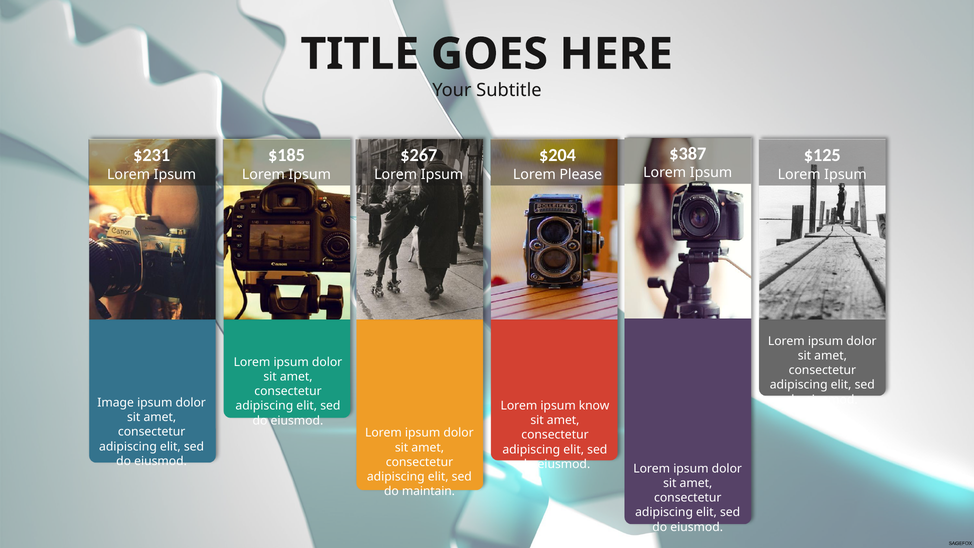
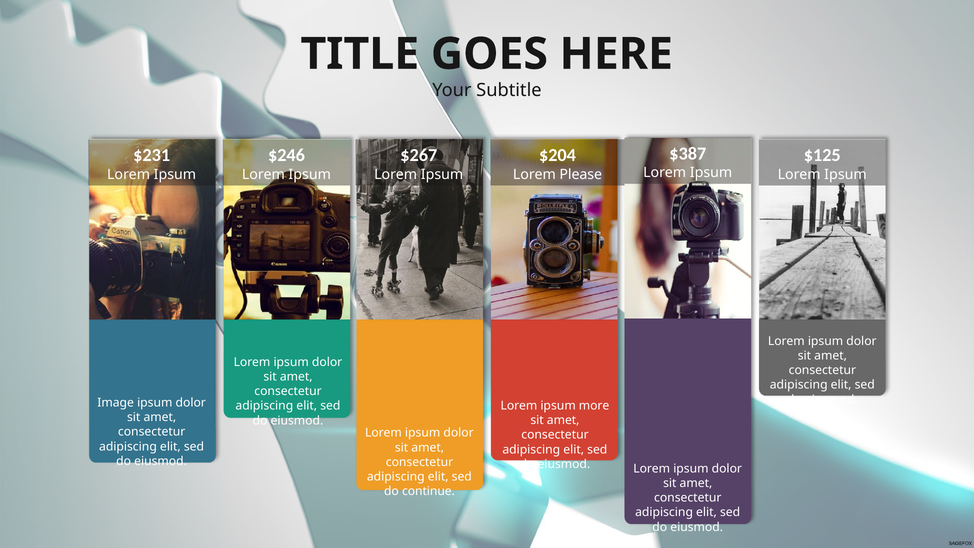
$185: $185 -> $246
know: know -> more
maintain: maintain -> continue
